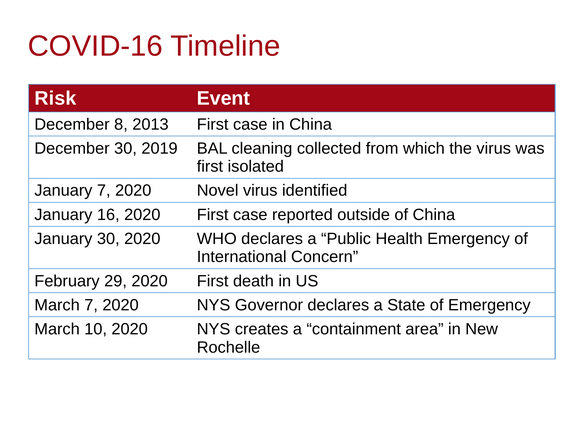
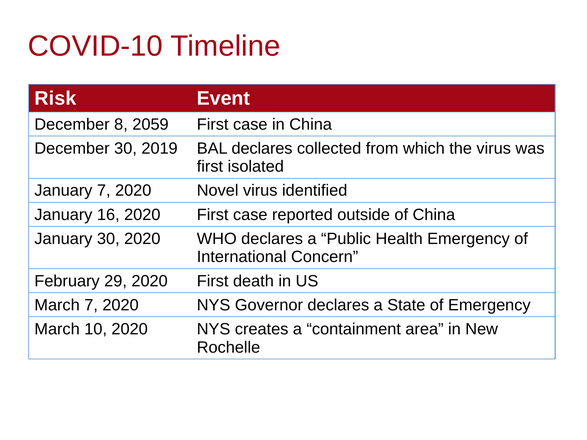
COVID-16: COVID-16 -> COVID-10
2013: 2013 -> 2059
BAL cleaning: cleaning -> declares
